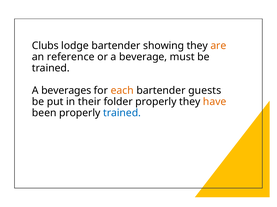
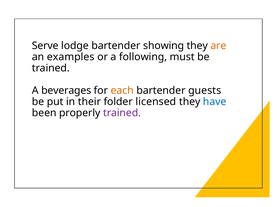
Clubs: Clubs -> Serve
reference: reference -> examples
beverage: beverage -> following
folder properly: properly -> licensed
have colour: orange -> blue
trained at (122, 113) colour: blue -> purple
